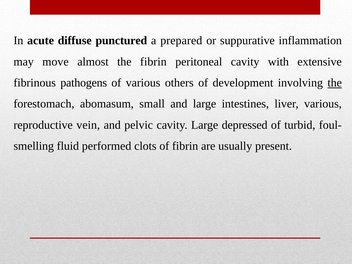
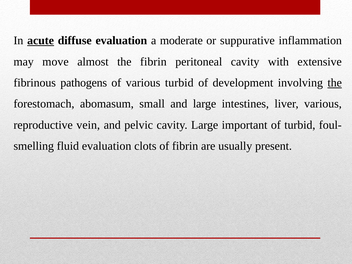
acute underline: none -> present
diffuse punctured: punctured -> evaluation
prepared: prepared -> moderate
various others: others -> turbid
depressed: depressed -> important
fluid performed: performed -> evaluation
